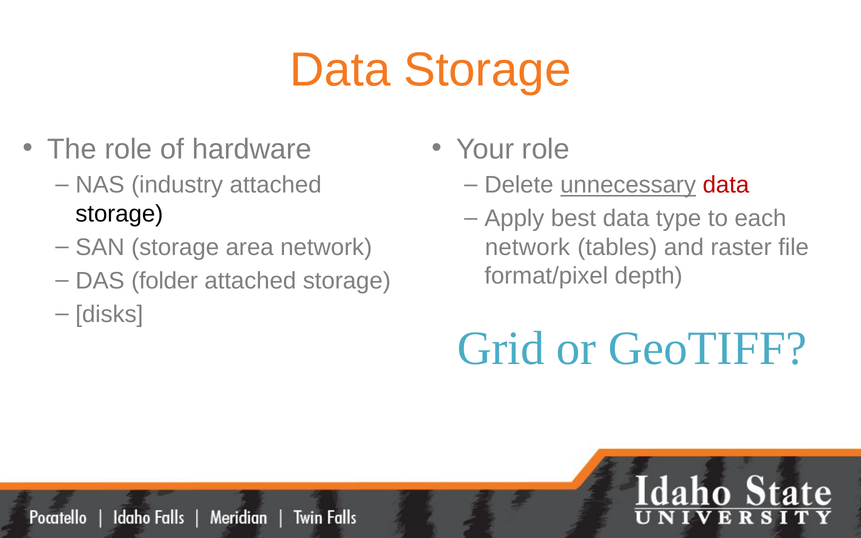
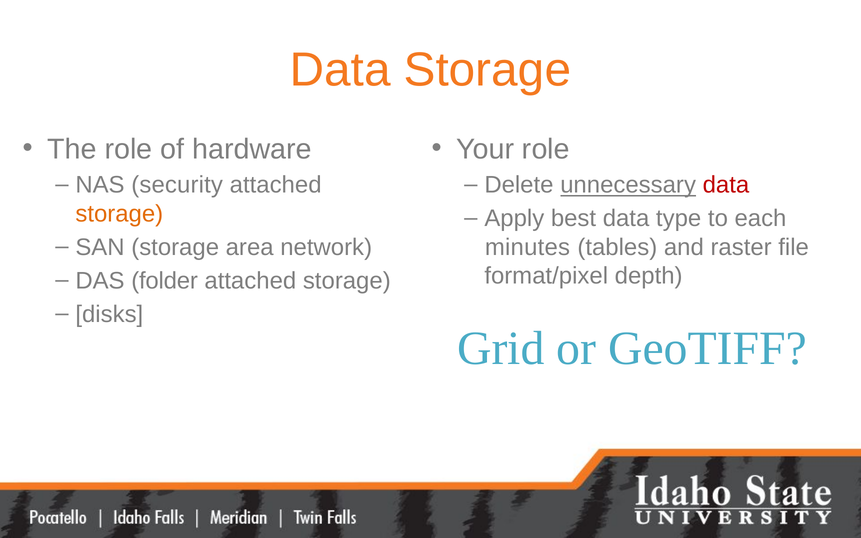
industry: industry -> security
storage at (119, 214) colour: black -> orange
network at (527, 247): network -> minutes
